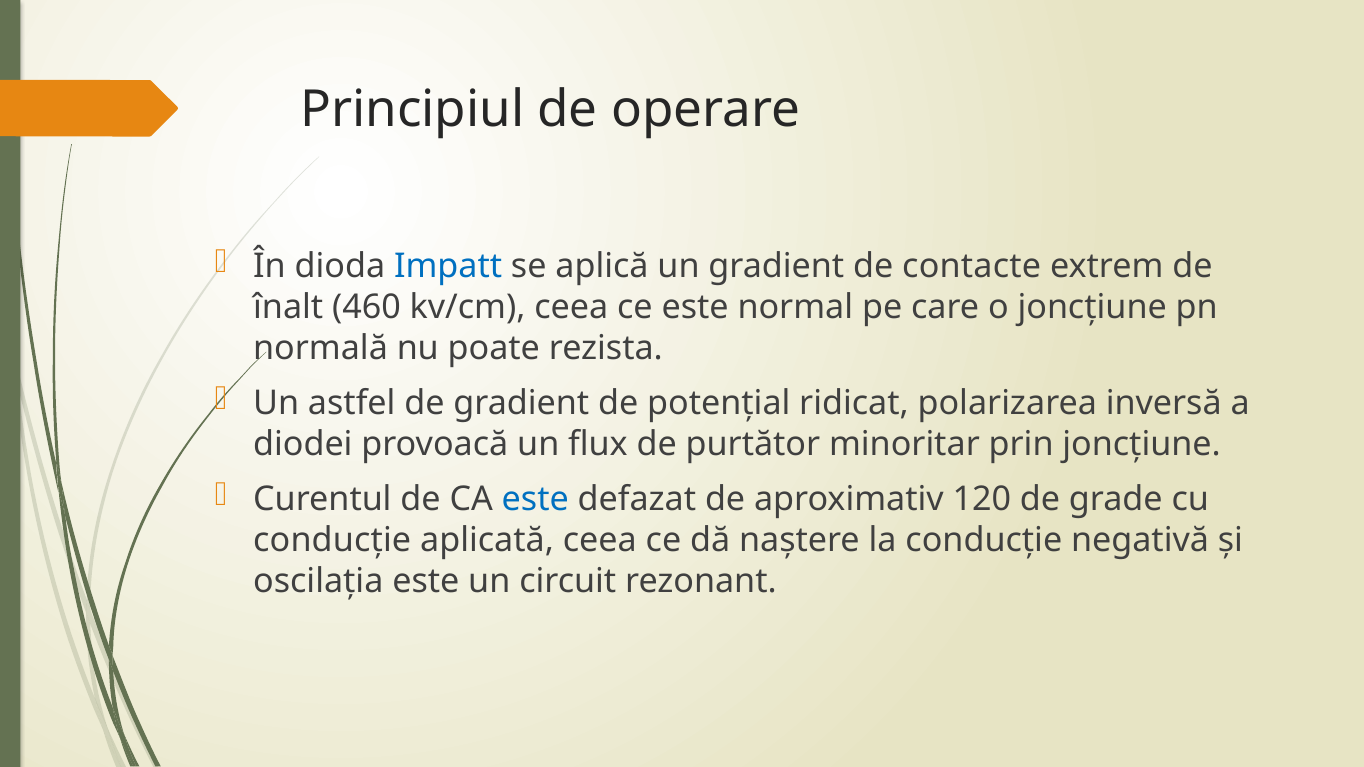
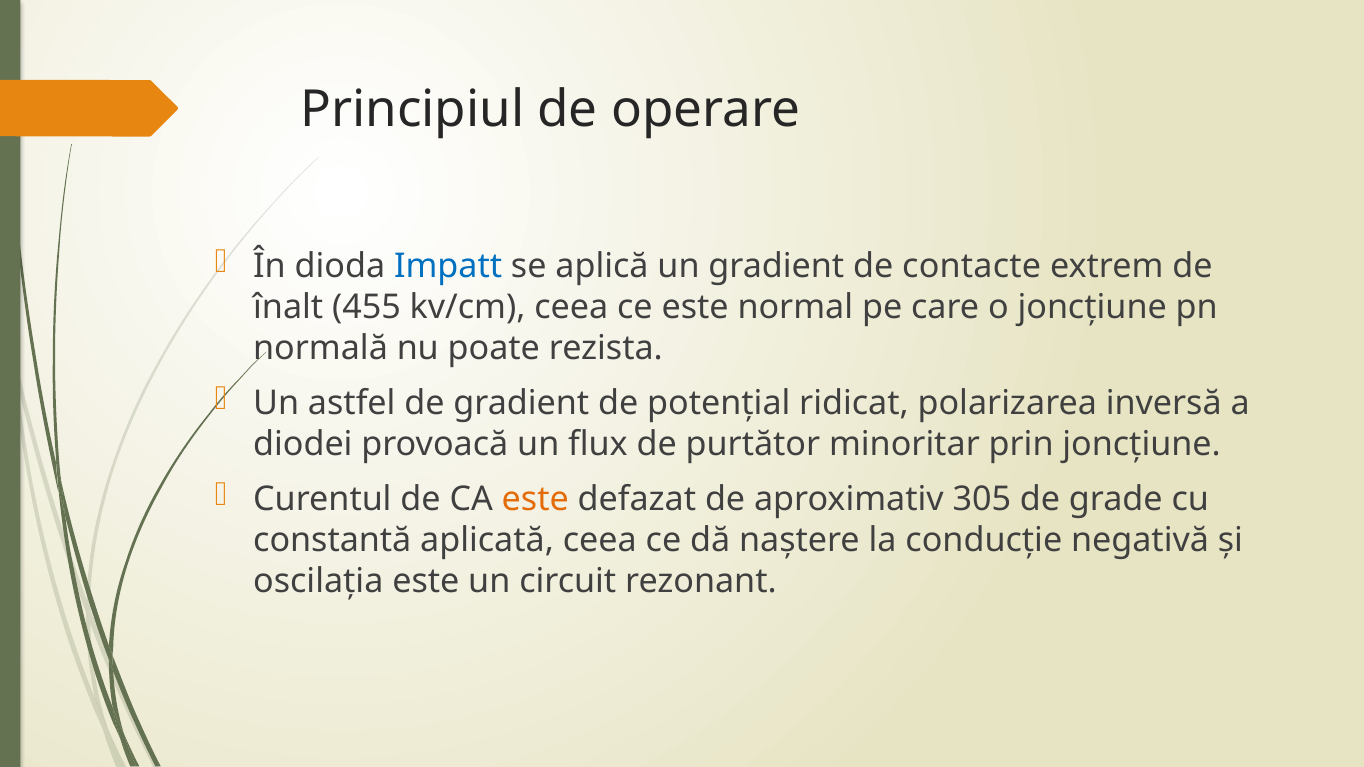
460: 460 -> 455
este at (535, 500) colour: blue -> orange
120: 120 -> 305
conducție at (332, 541): conducție -> constantă
